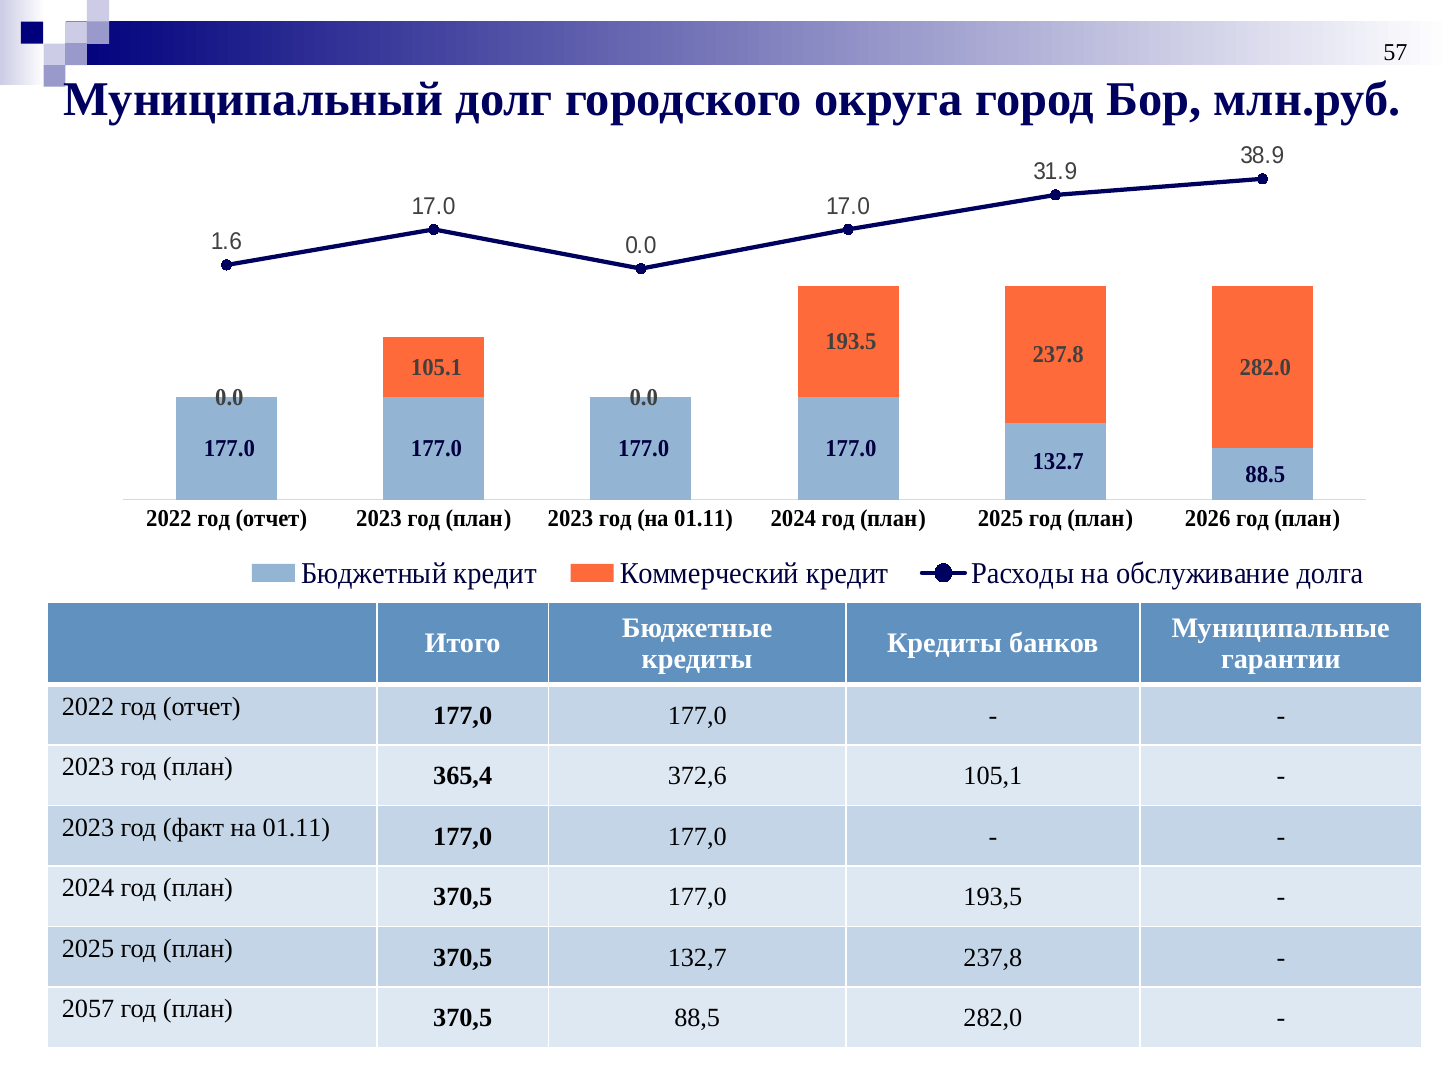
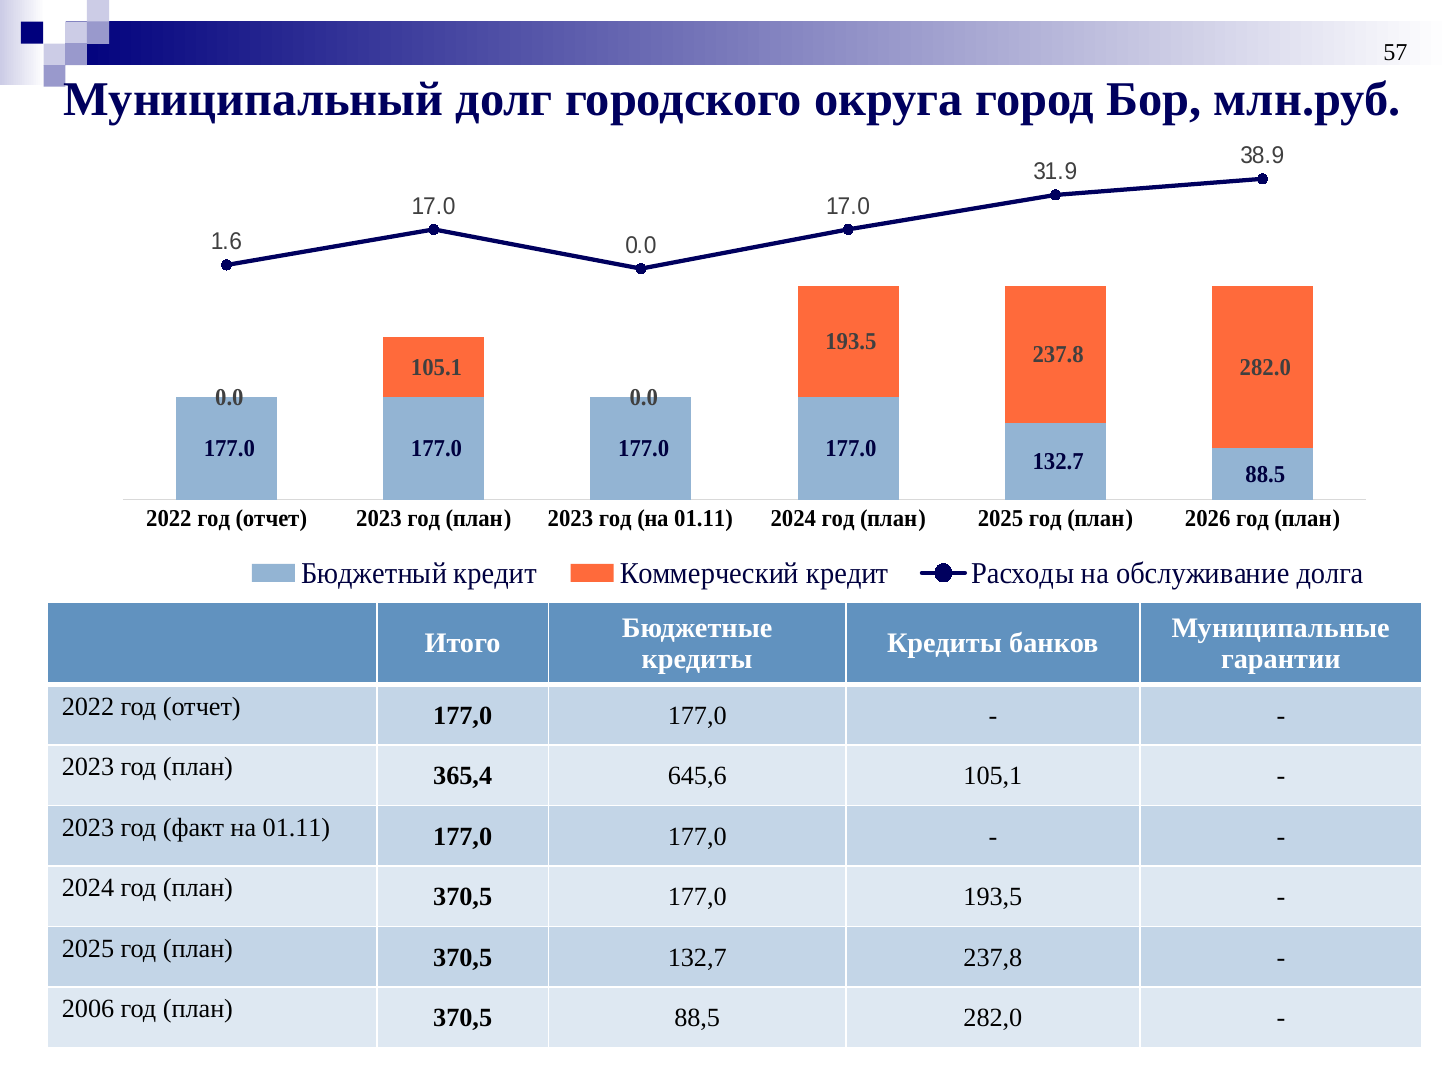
372,6: 372,6 -> 645,6
2057: 2057 -> 2006
